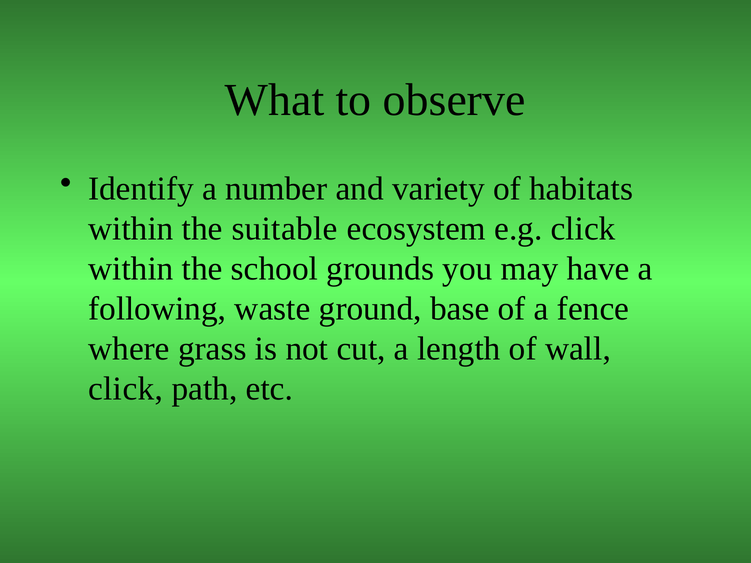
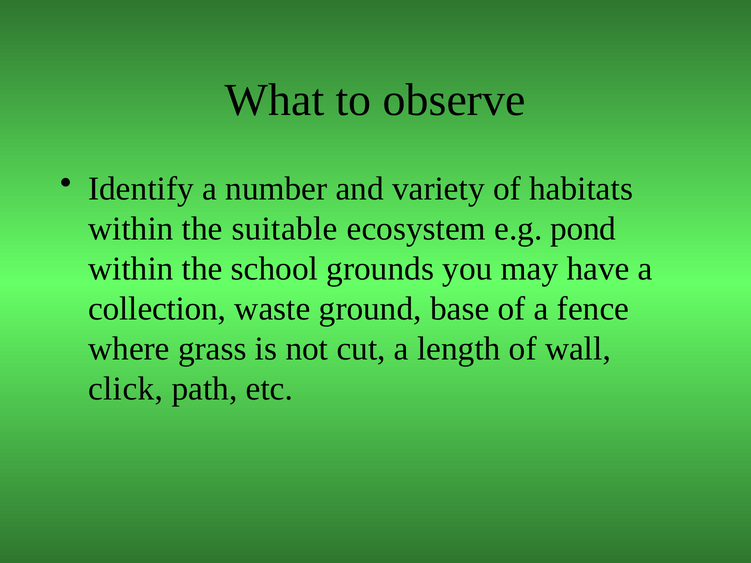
e.g click: click -> pond
following: following -> collection
